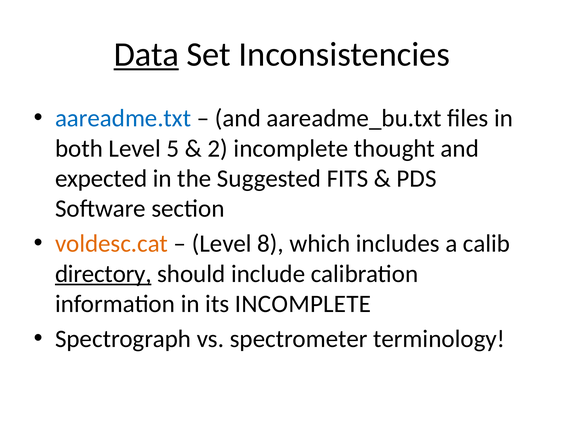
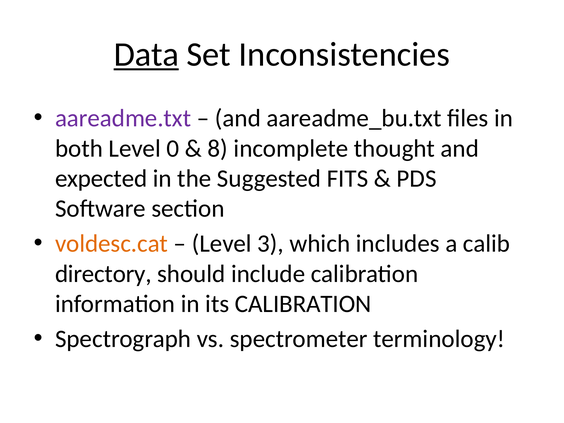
aareadme.txt colour: blue -> purple
5: 5 -> 0
2: 2 -> 8
8: 8 -> 3
directory underline: present -> none
its INCOMPLETE: INCOMPLETE -> CALIBRATION
